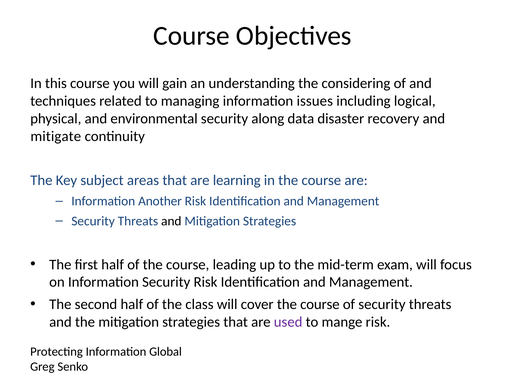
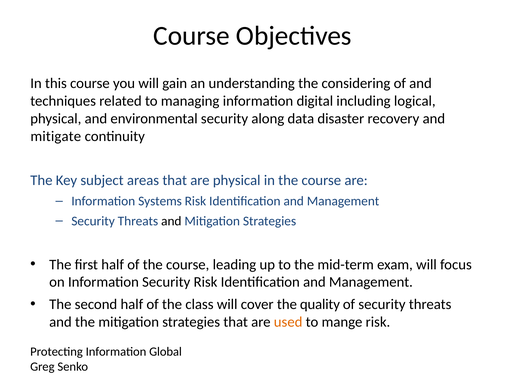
issues: issues -> digital
are learning: learning -> physical
Another: Another -> Systems
cover the course: course -> quality
used colour: purple -> orange
